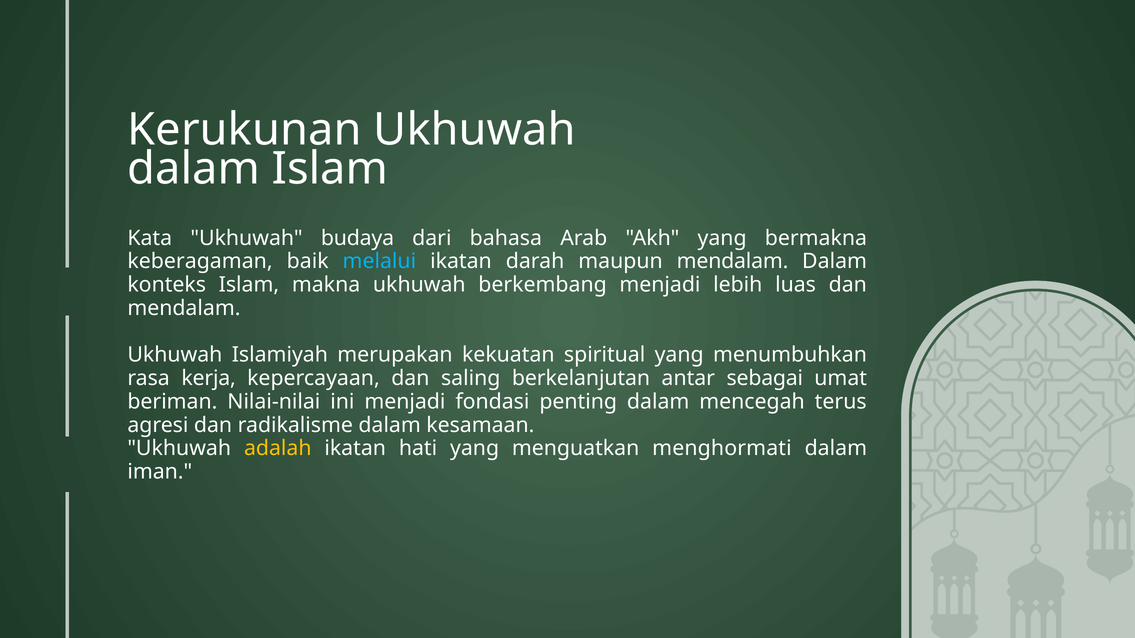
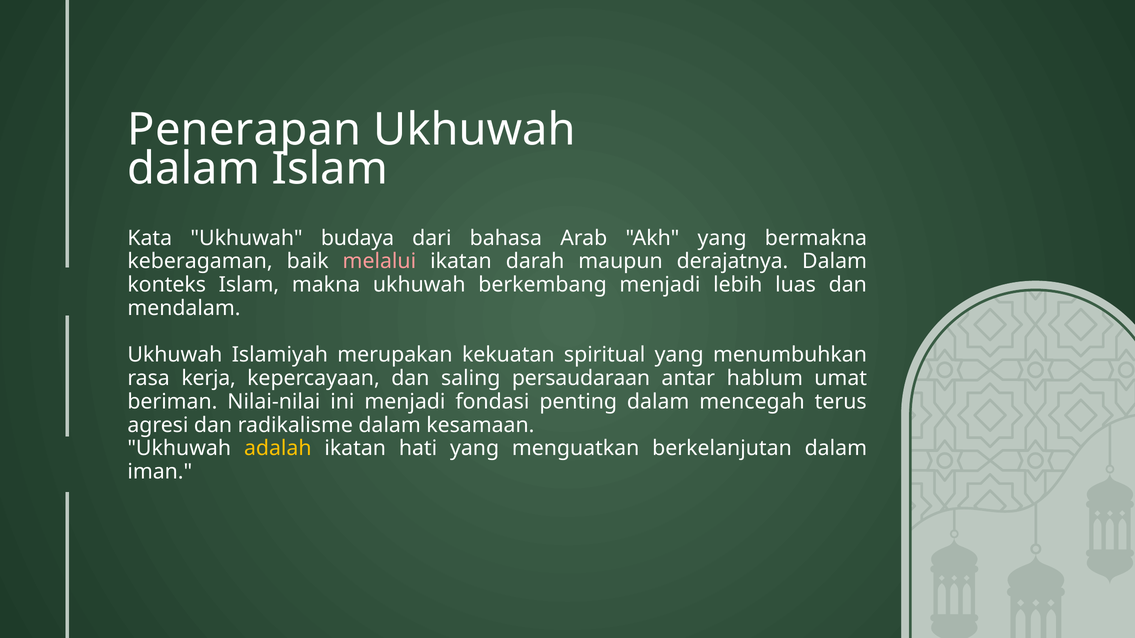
Kerukunan: Kerukunan -> Penerapan
melalui colour: light blue -> pink
maupun mendalam: mendalam -> derajatnya
berkelanjutan: berkelanjutan -> persaudaraan
sebagai: sebagai -> hablum
menghormati: menghormati -> berkelanjutan
